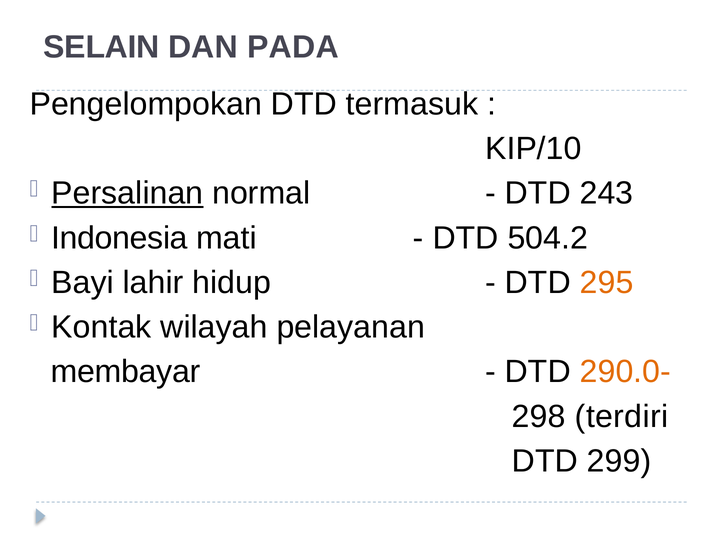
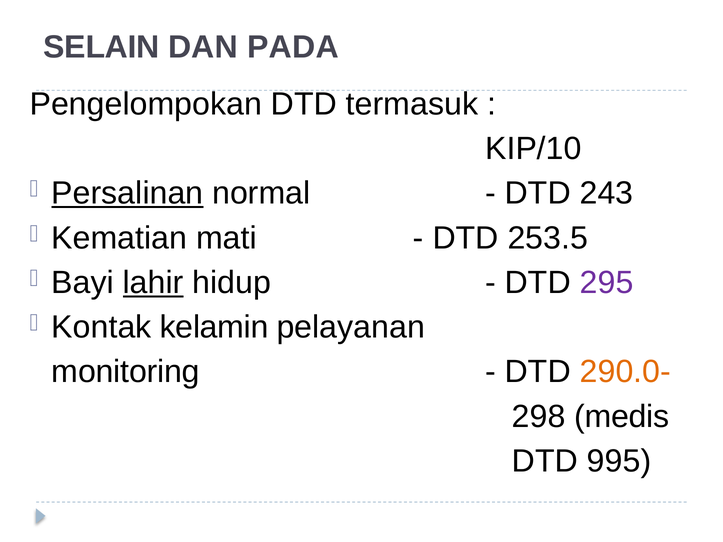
Indonesia: Indonesia -> Kematian
504.2: 504.2 -> 253.5
lahir underline: none -> present
295 colour: orange -> purple
wilayah: wilayah -> kelamin
membayar: membayar -> monitoring
terdiri: terdiri -> medis
299: 299 -> 995
